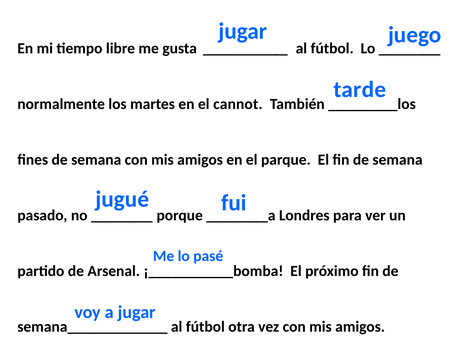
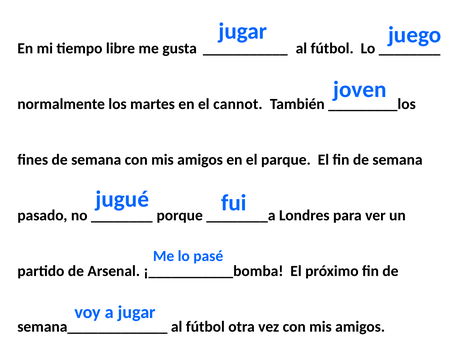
tarde: tarde -> joven
